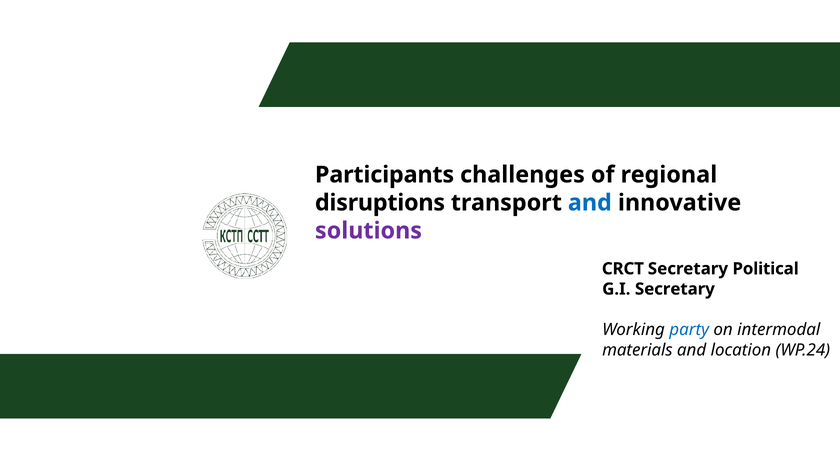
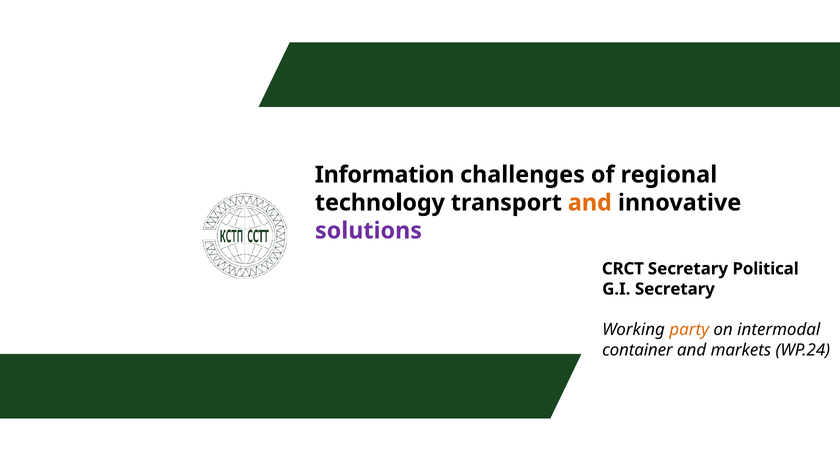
Participants: Participants -> Information
disruptions: disruptions -> technology
and at (590, 203) colour: blue -> orange
party colour: blue -> orange
materials: materials -> container
location: location -> markets
